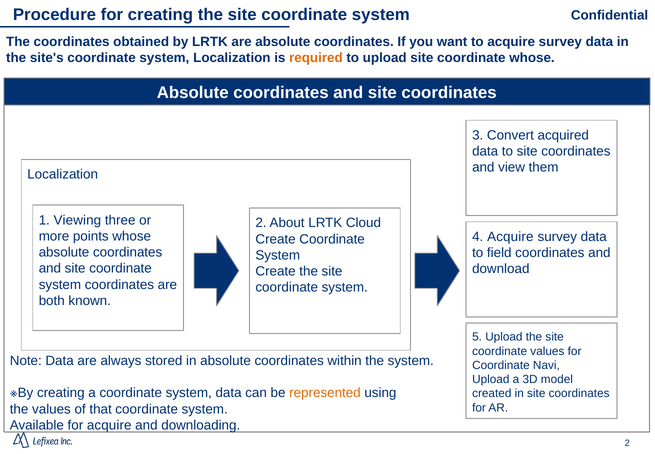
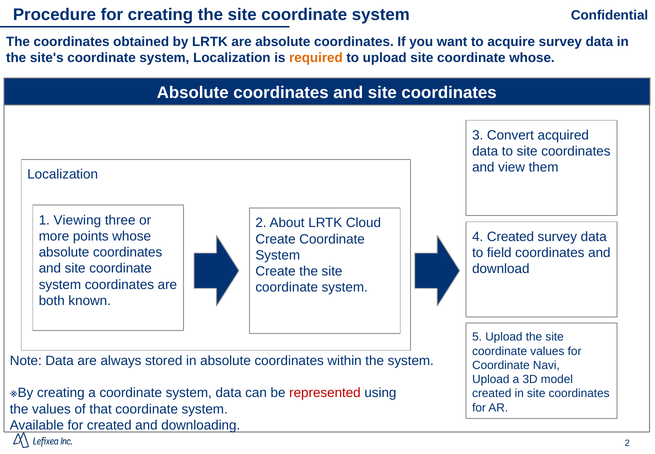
4 Acquire: Acquire -> Created
represented colour: orange -> red
for acquire: acquire -> created
